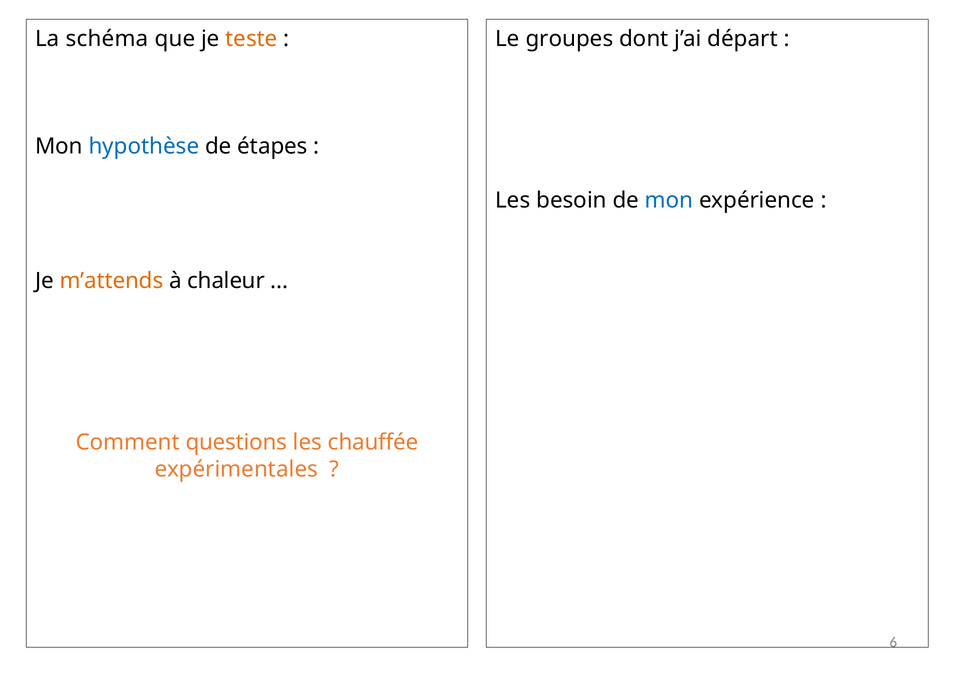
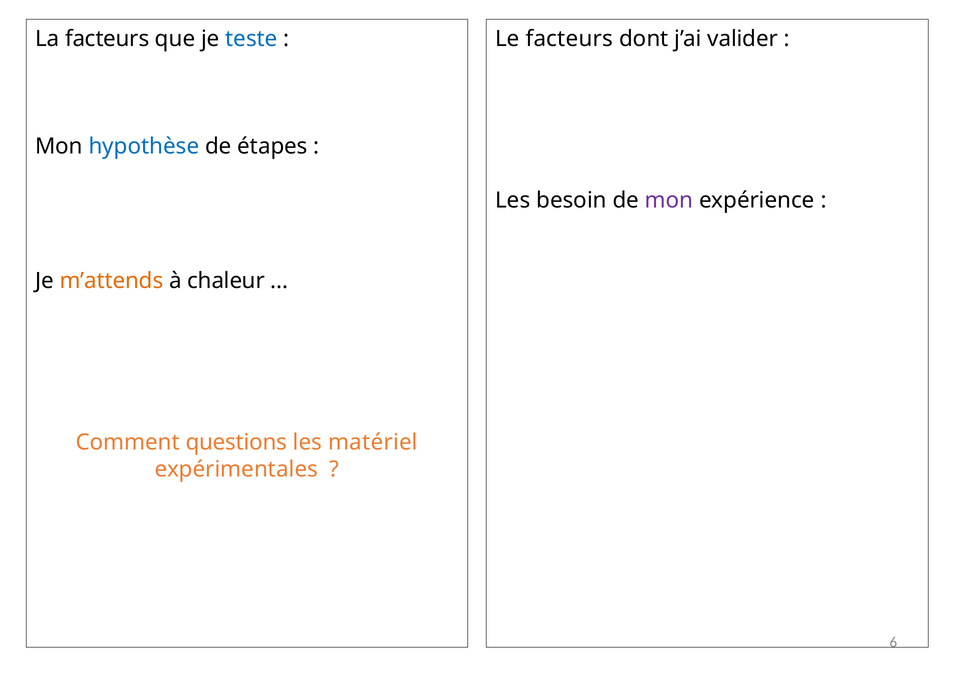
La schéma: schéma -> facteurs
teste colour: orange -> blue
Le groupes: groupes -> facteurs
départ: départ -> valider
mon at (669, 200) colour: blue -> purple
chauffée: chauffée -> matériel
